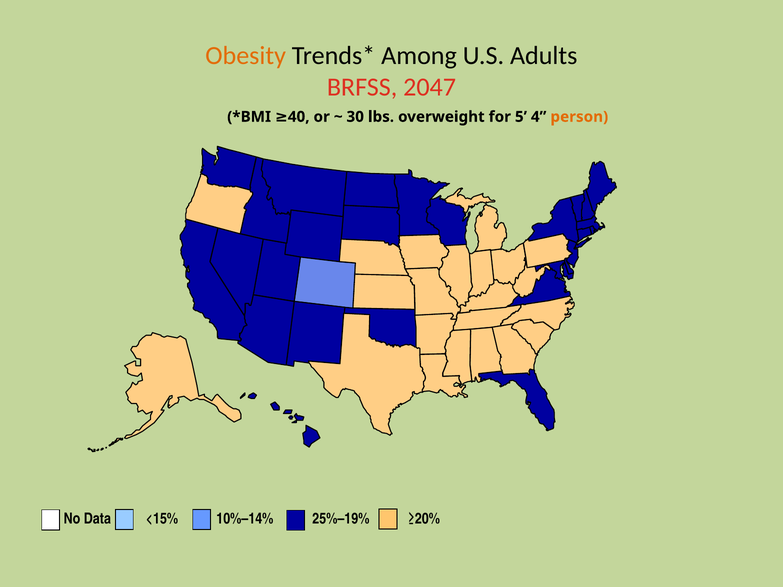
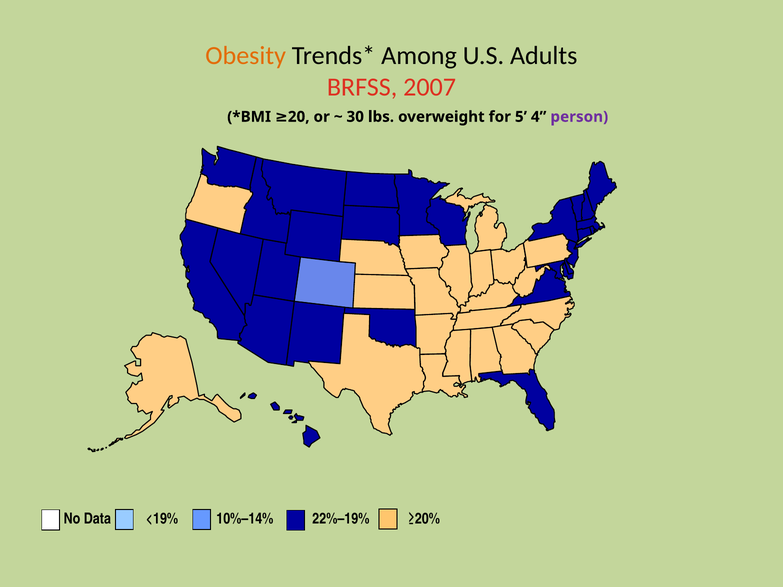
2047: 2047 -> 2007
40: 40 -> 20
person colour: orange -> purple
<15%: <15% -> <19%
25%–19%: 25%–19% -> 22%–19%
